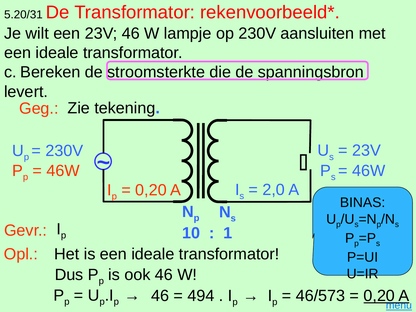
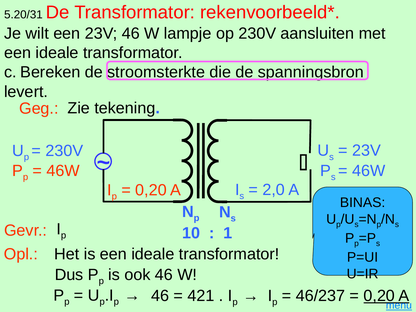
494: 494 -> 421
46/573: 46/573 -> 46/237
